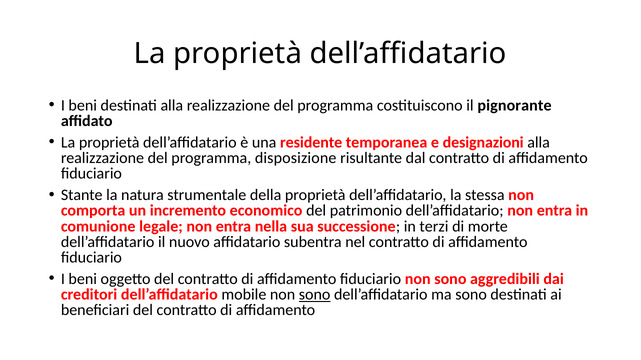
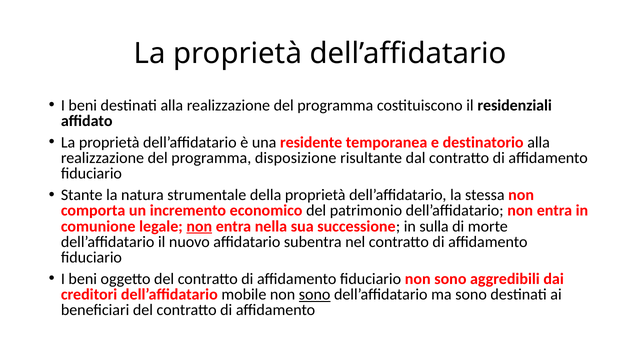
pignorante: pignorante -> residenziali
designazioni: designazioni -> destinatorio
non at (199, 227) underline: none -> present
terzi: terzi -> sulla
